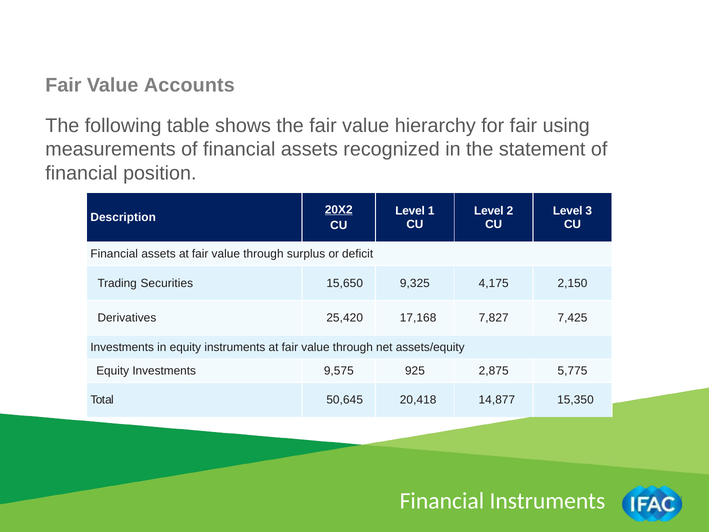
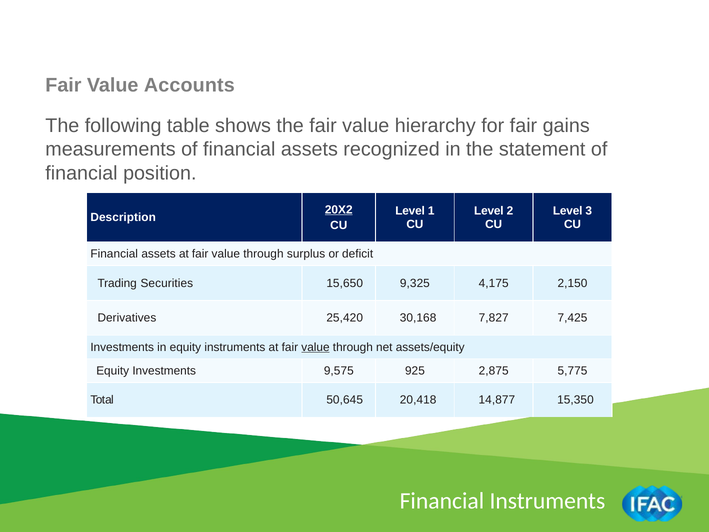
using: using -> gains
17,168: 17,168 -> 30,168
value at (315, 347) underline: none -> present
